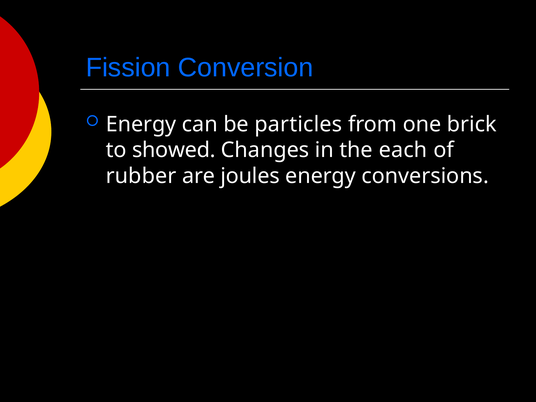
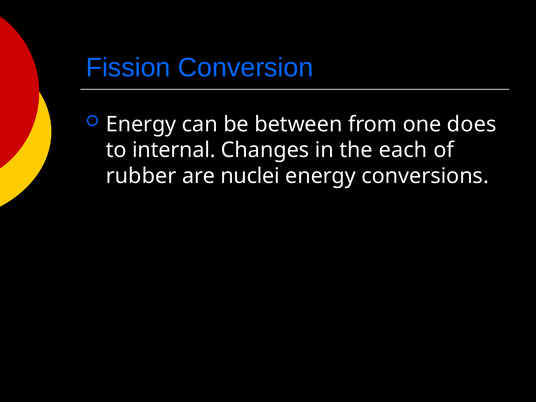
particles: particles -> between
brick: brick -> does
showed: showed -> internal
joules: joules -> nuclei
